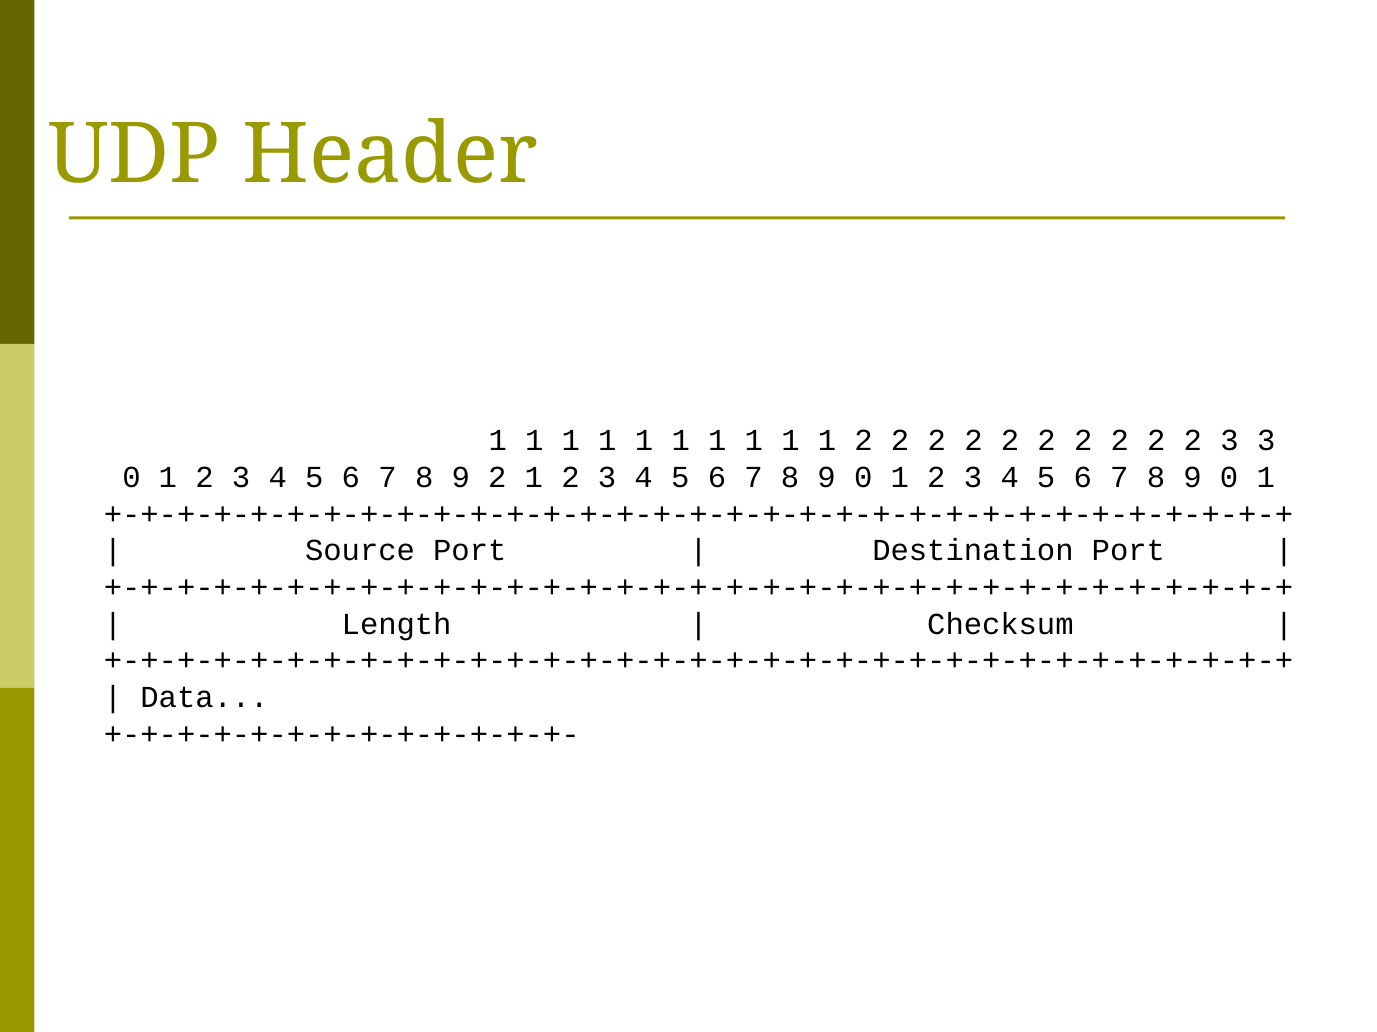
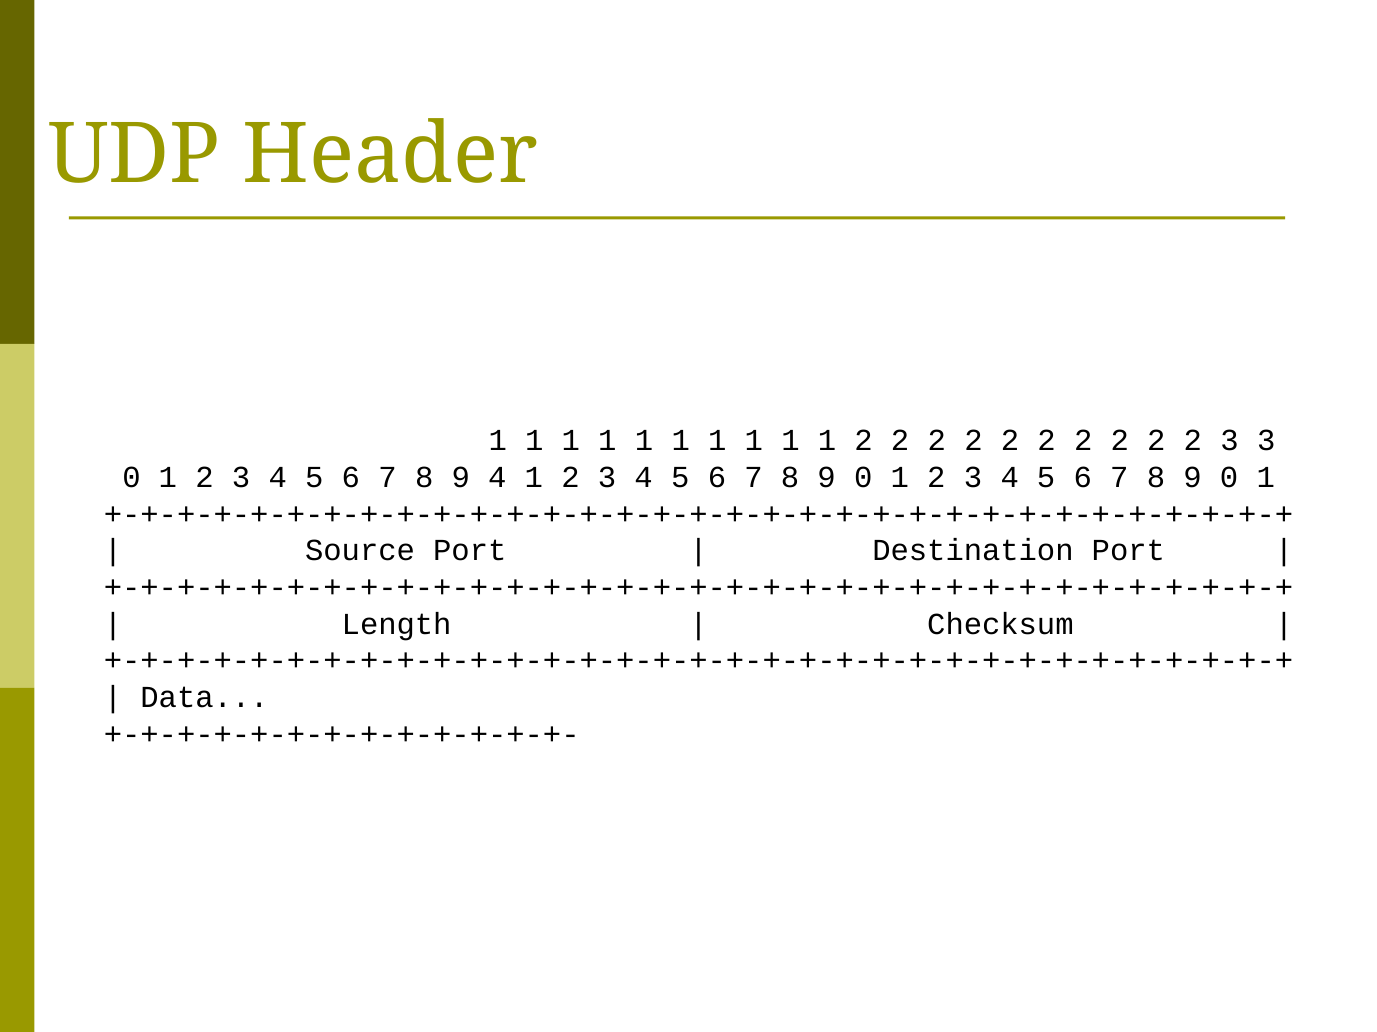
9 2: 2 -> 4
